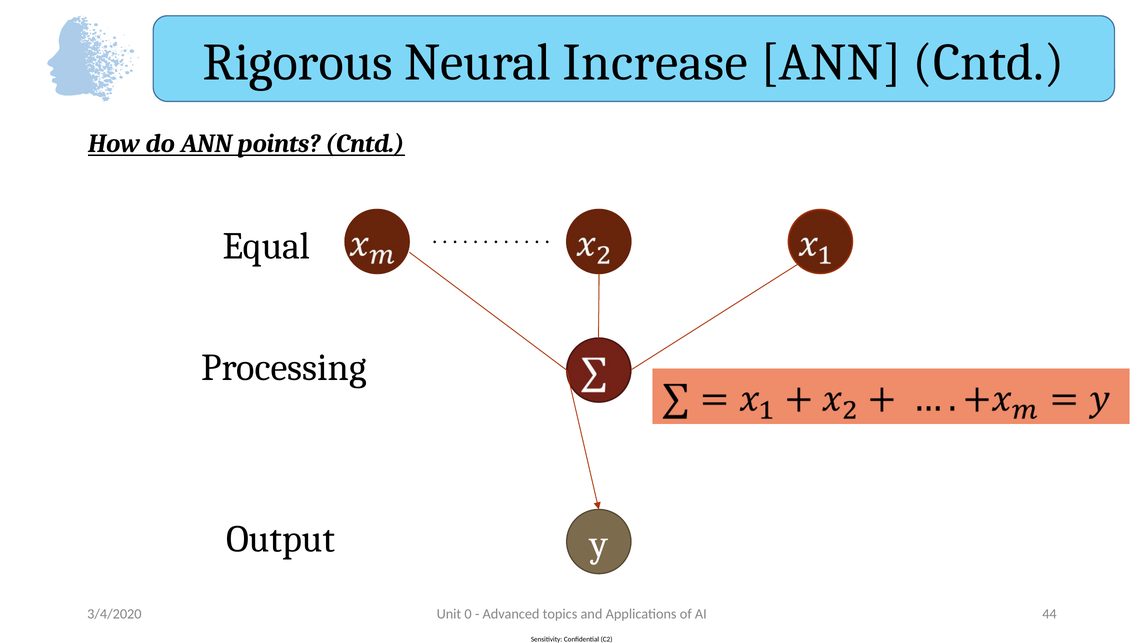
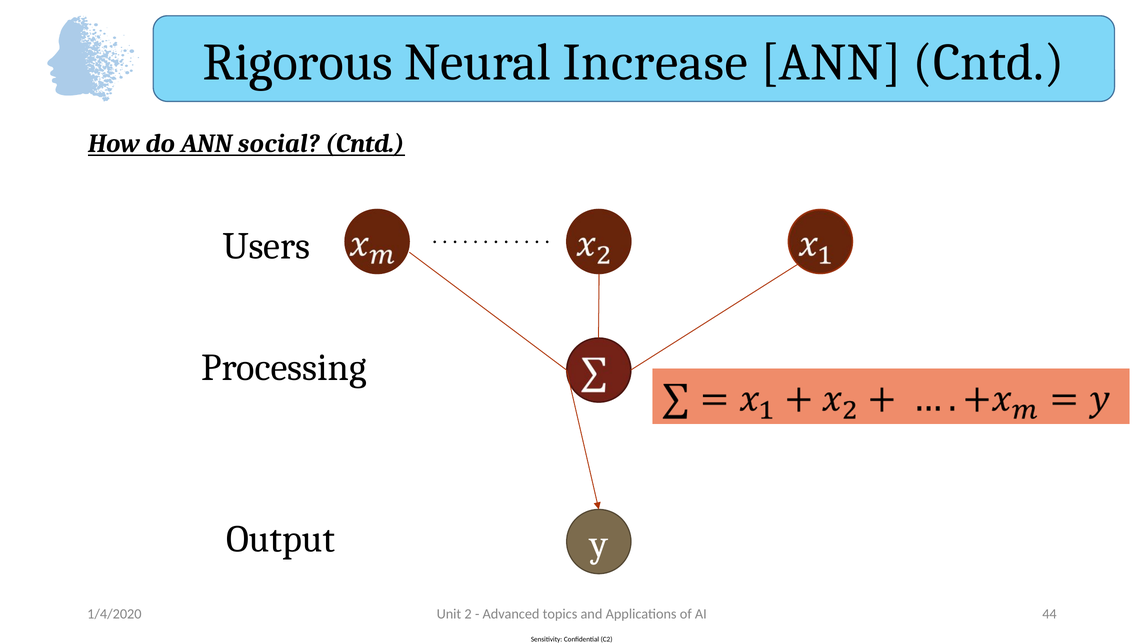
points: points -> social
Equal: Equal -> Users
3/4/2020: 3/4/2020 -> 1/4/2020
0: 0 -> 2
